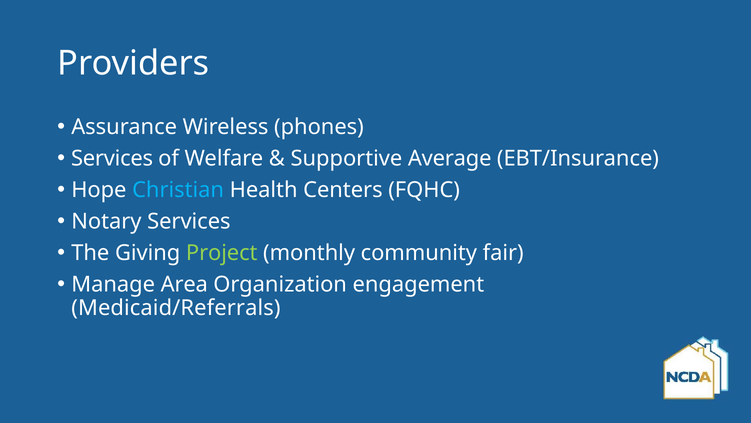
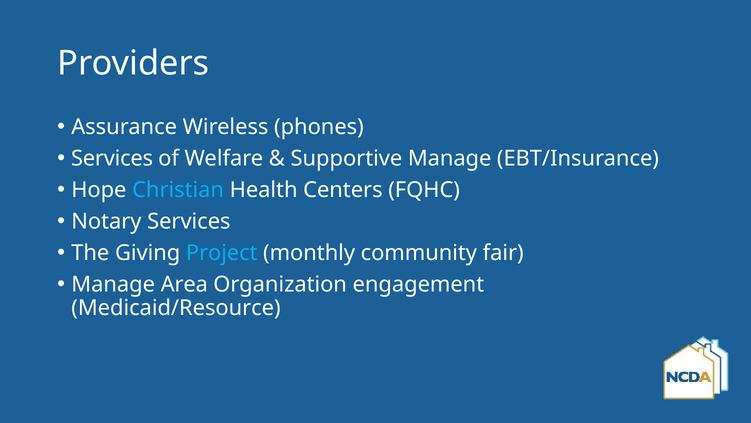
Supportive Average: Average -> Manage
Project colour: light green -> light blue
Medicaid/Referrals: Medicaid/Referrals -> Medicaid/Resource
